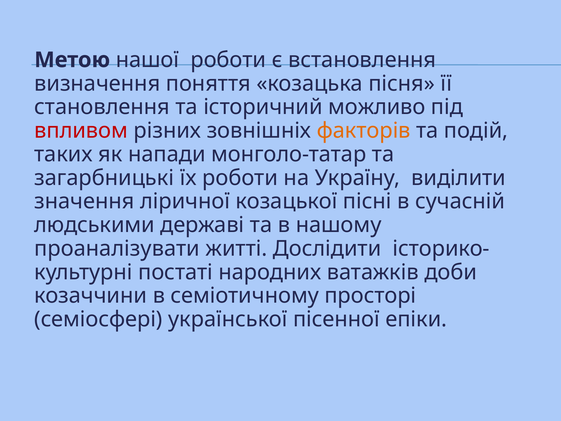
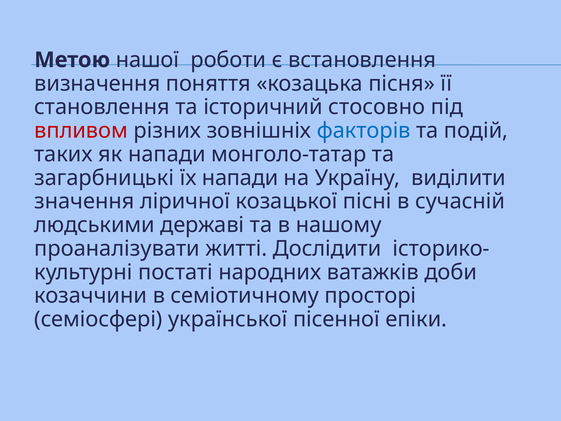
можливо: можливо -> стосовно
факторів colour: orange -> blue
їх роботи: роботи -> напади
